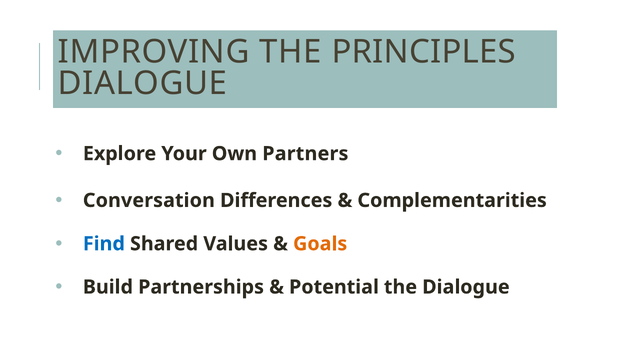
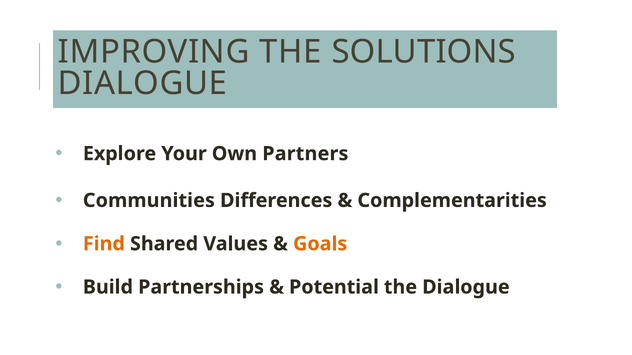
PRINCIPLES: PRINCIPLES -> SOLUTIONS
Conversation: Conversation -> Communities
Find colour: blue -> orange
